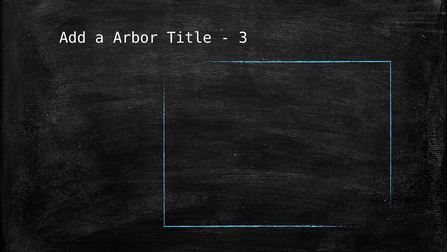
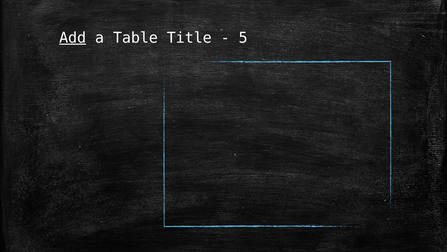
Add underline: none -> present
Arbor: Arbor -> Table
3: 3 -> 5
